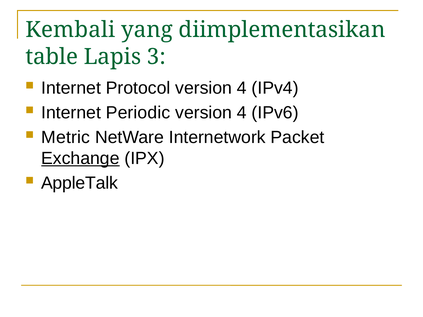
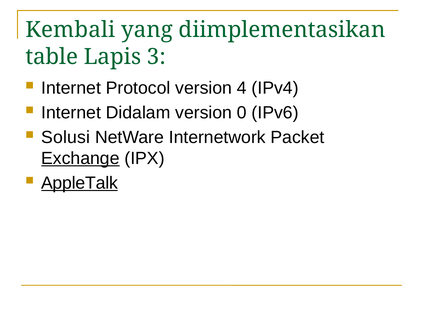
Periodic: Periodic -> Didalam
4 at (242, 113): 4 -> 0
Metric: Metric -> Solusi
AppleTalk underline: none -> present
